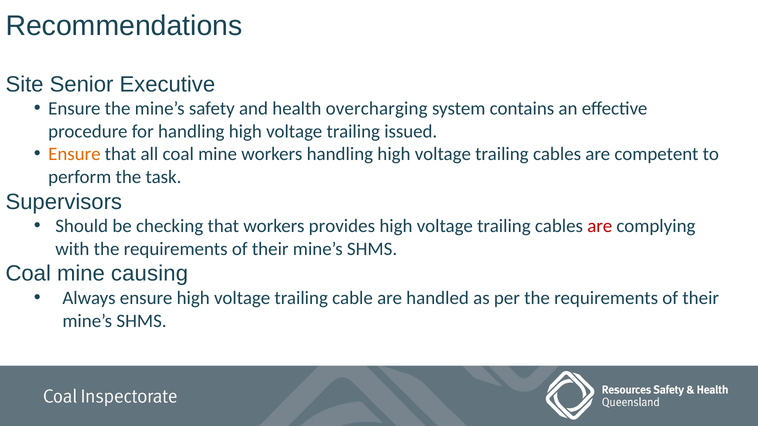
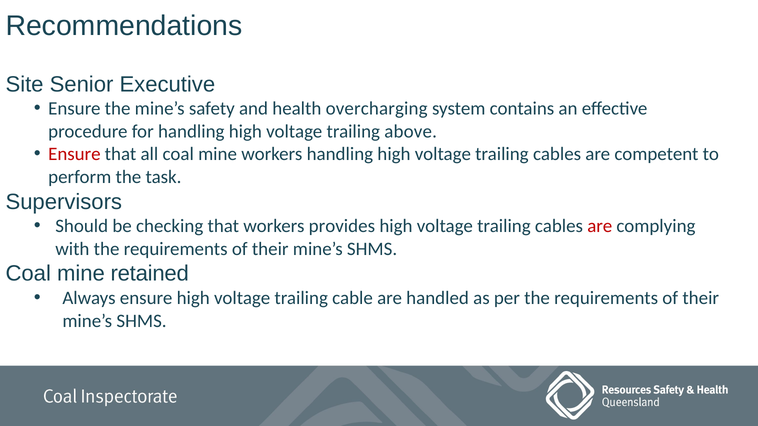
issued: issued -> above
Ensure at (74, 154) colour: orange -> red
causing: causing -> retained
